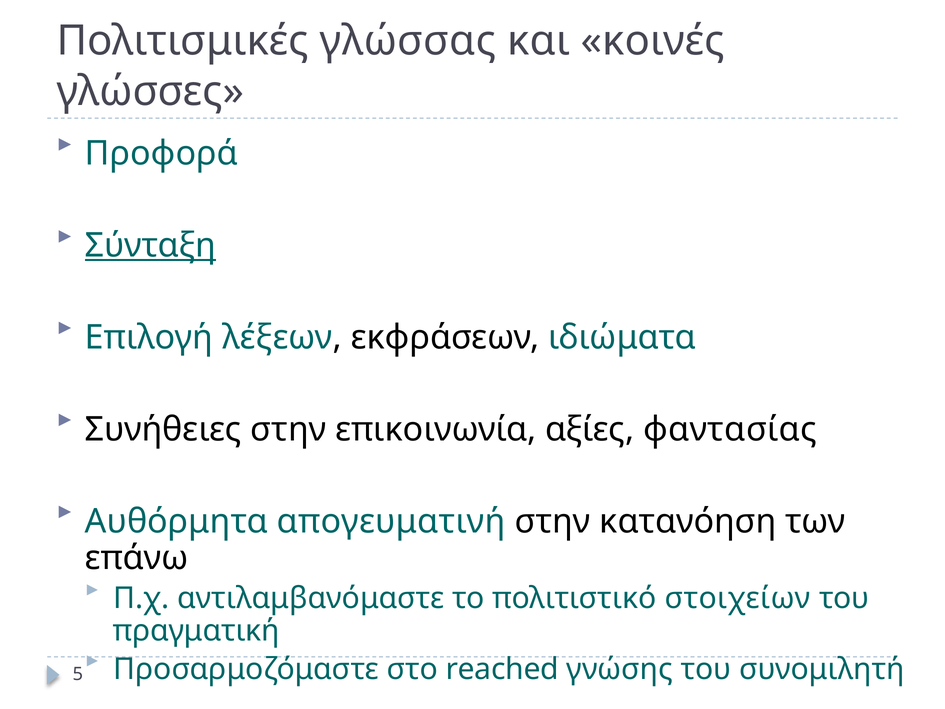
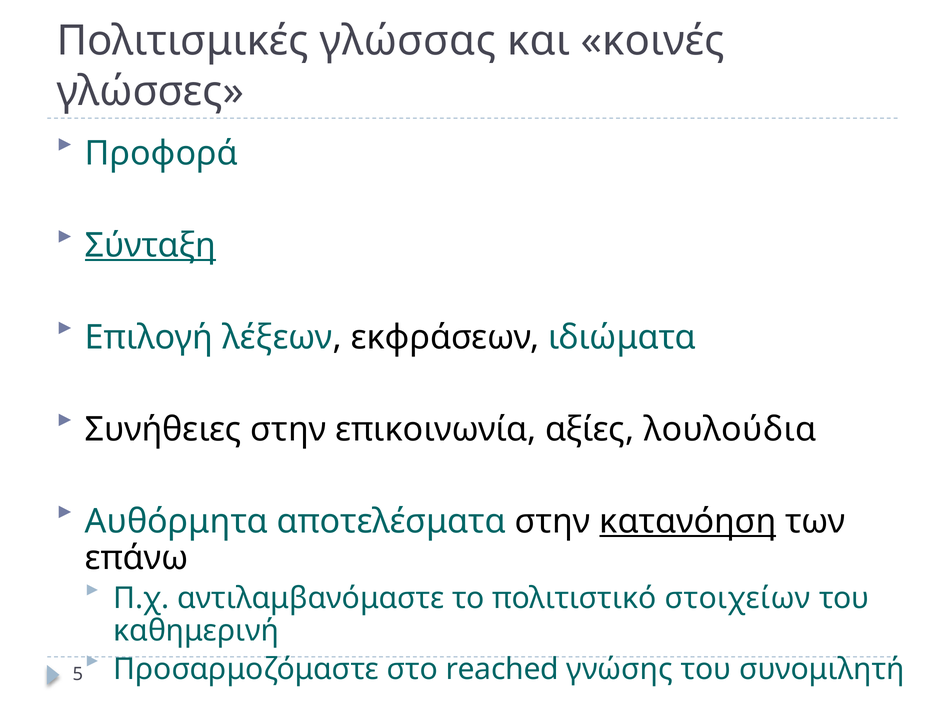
φαντασίας: φαντασίας -> λουλούδια
απογευματινή: απογευματινή -> αποτελέσματα
κατανόηση underline: none -> present
πραγματική: πραγματική -> καθημερινή
